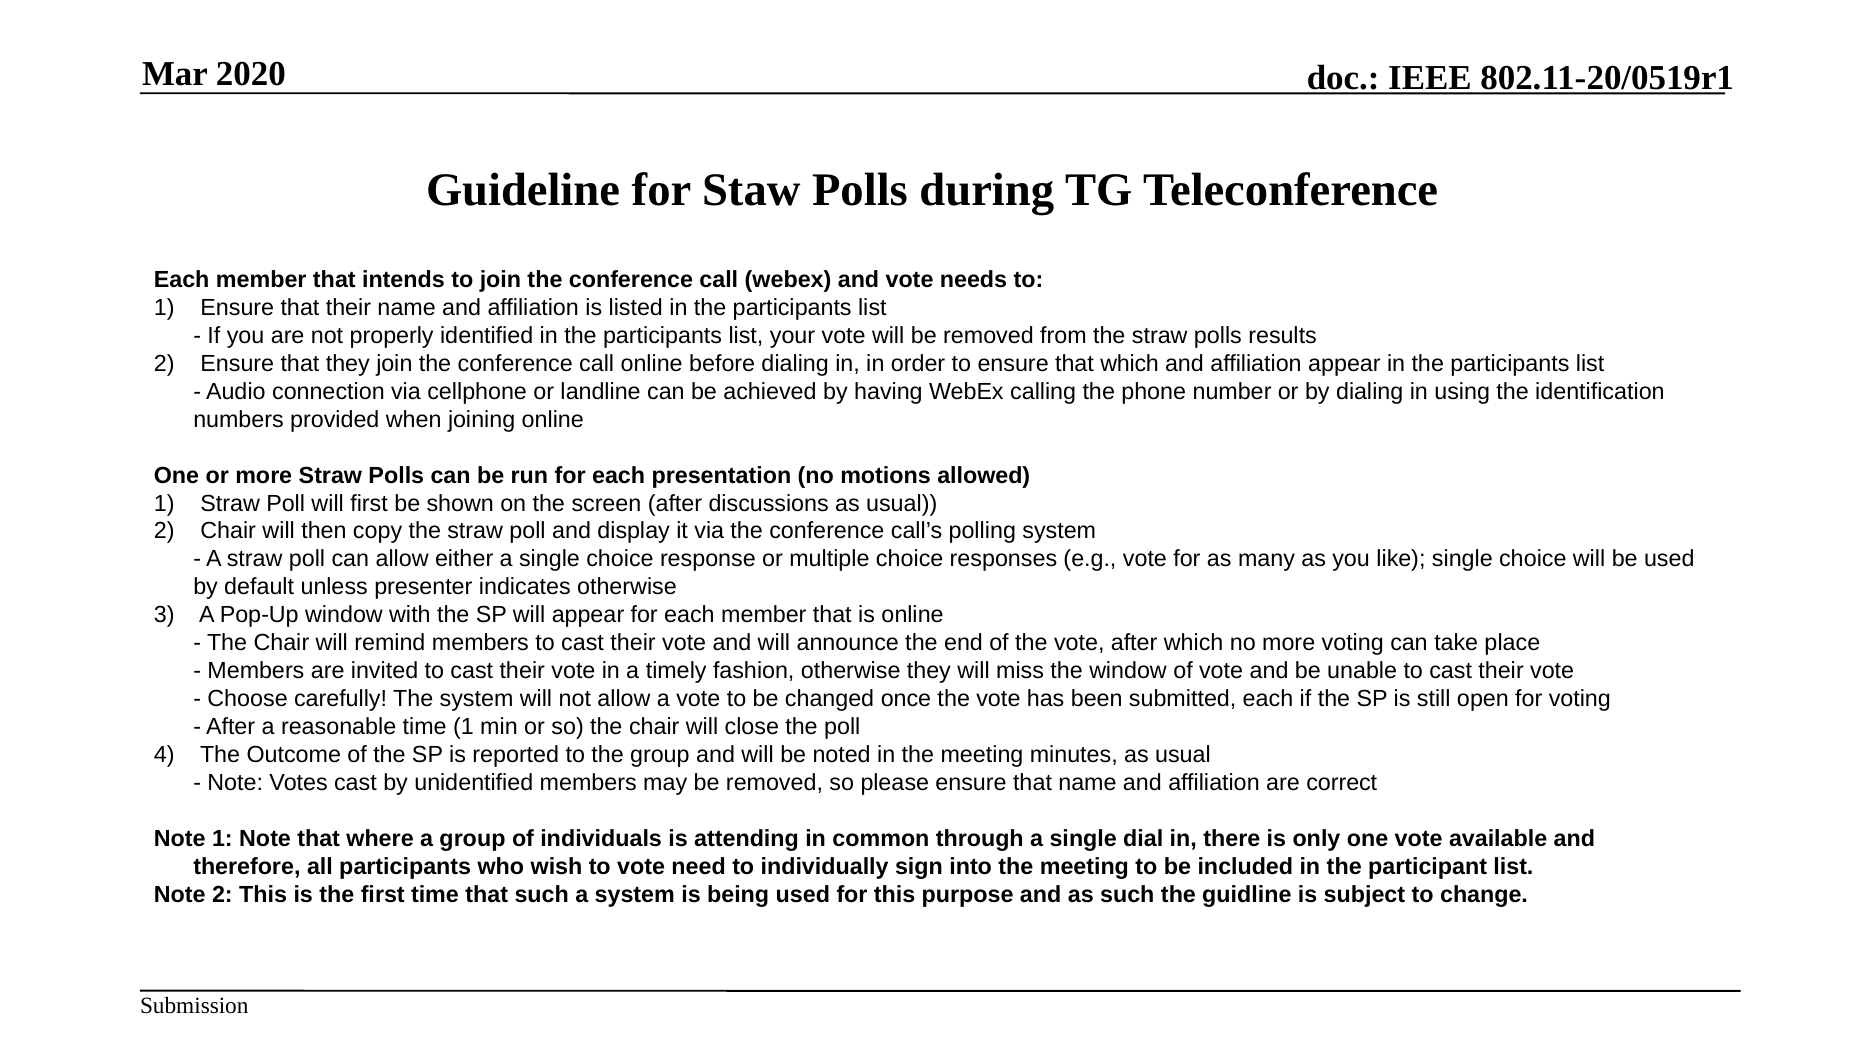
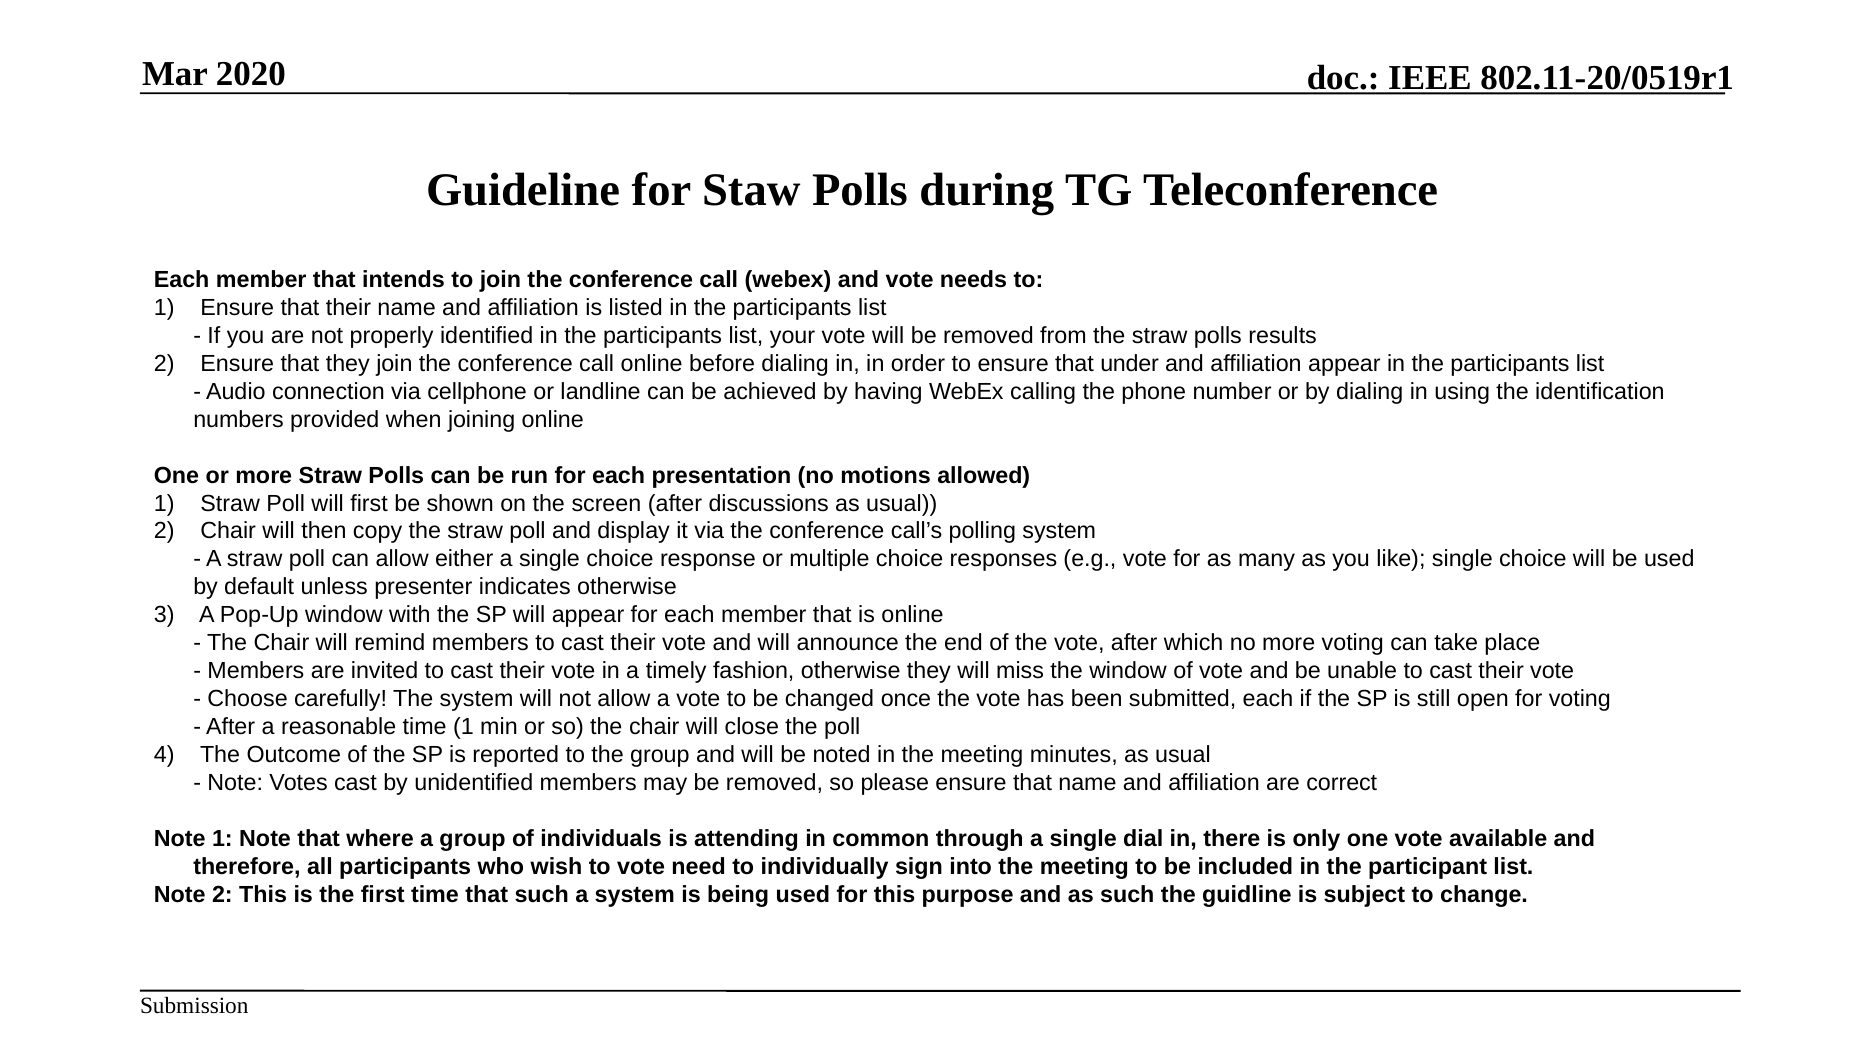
that which: which -> under
